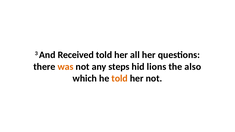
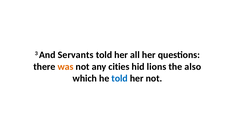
Received: Received -> Servants
steps: steps -> cities
told at (120, 79) colour: orange -> blue
